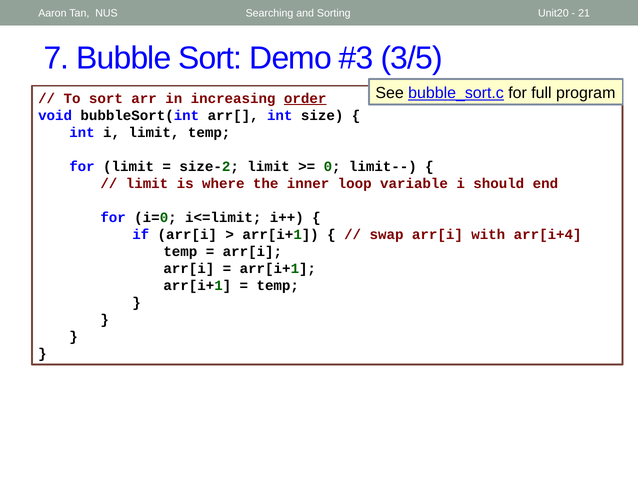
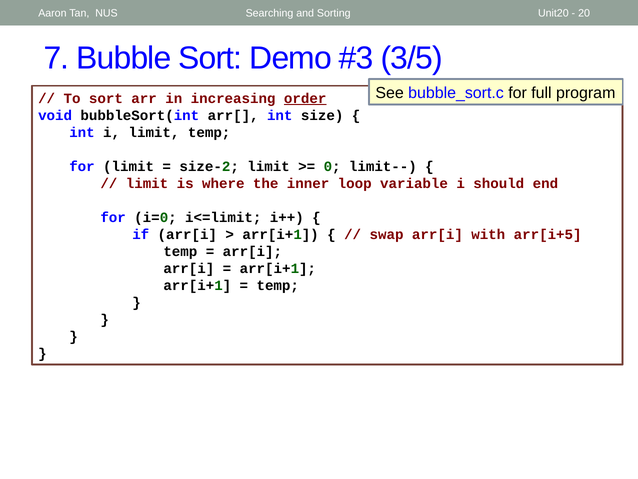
21: 21 -> 20
bubble_sort.c underline: present -> none
arr[i+4: arr[i+4 -> arr[i+5
